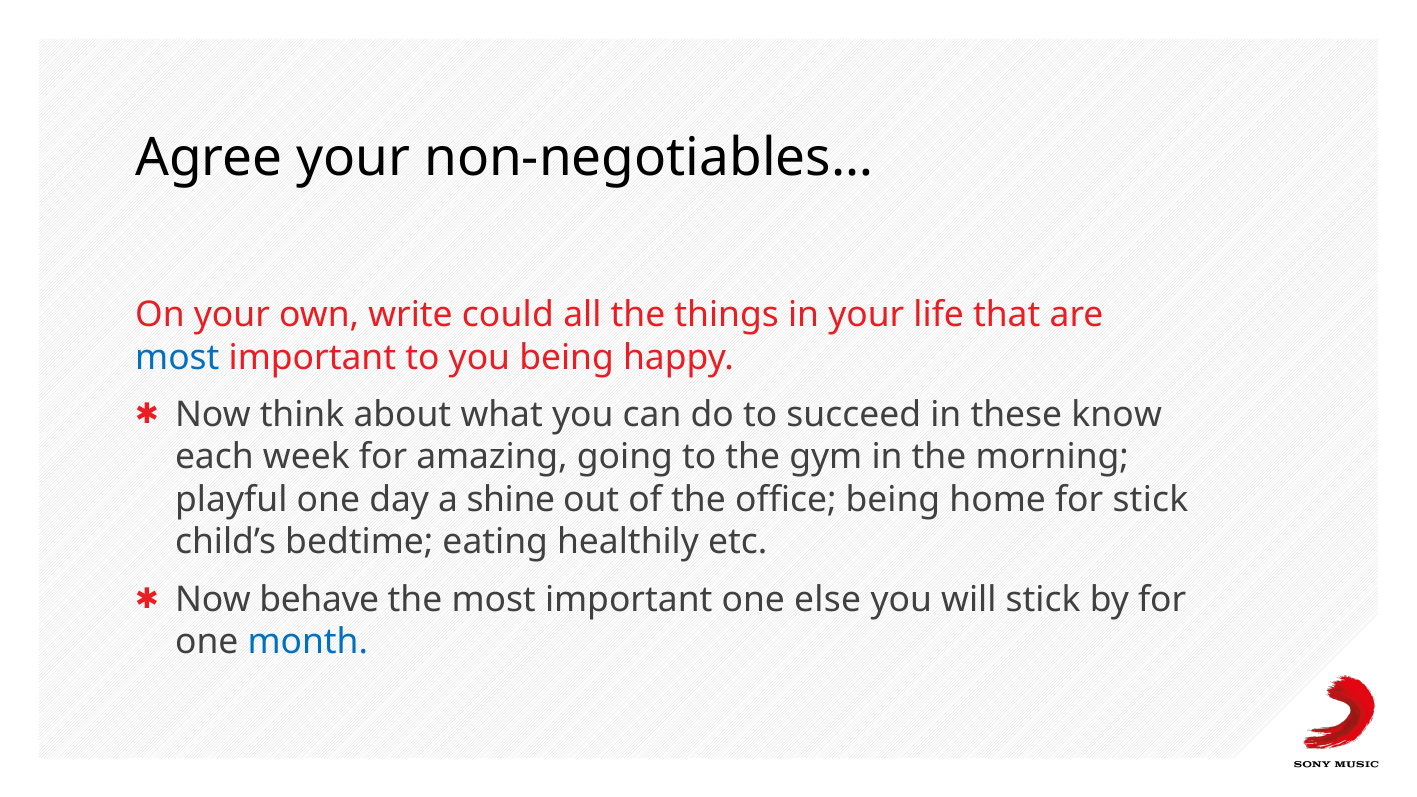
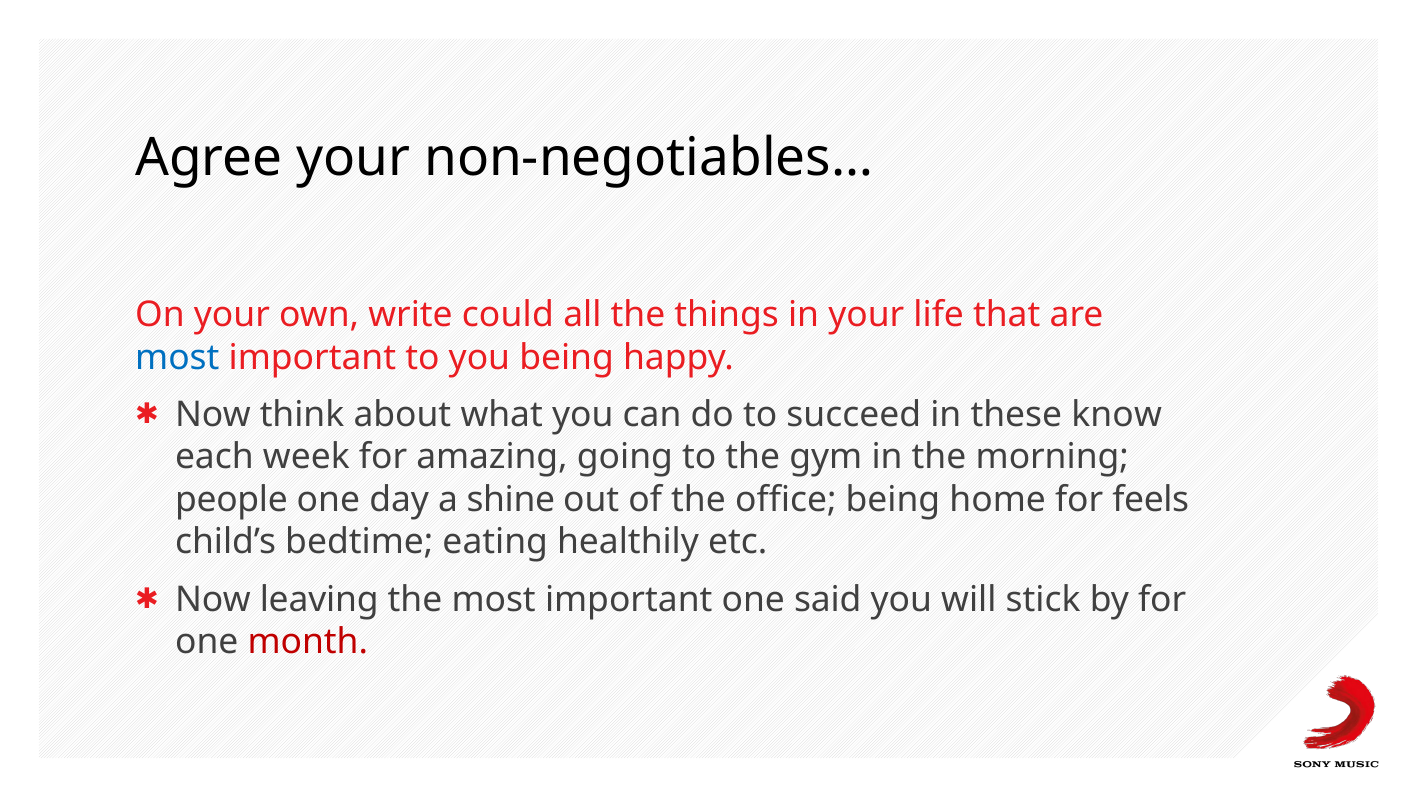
playful: playful -> people
for stick: stick -> feels
behave: behave -> leaving
else: else -> said
month colour: blue -> red
